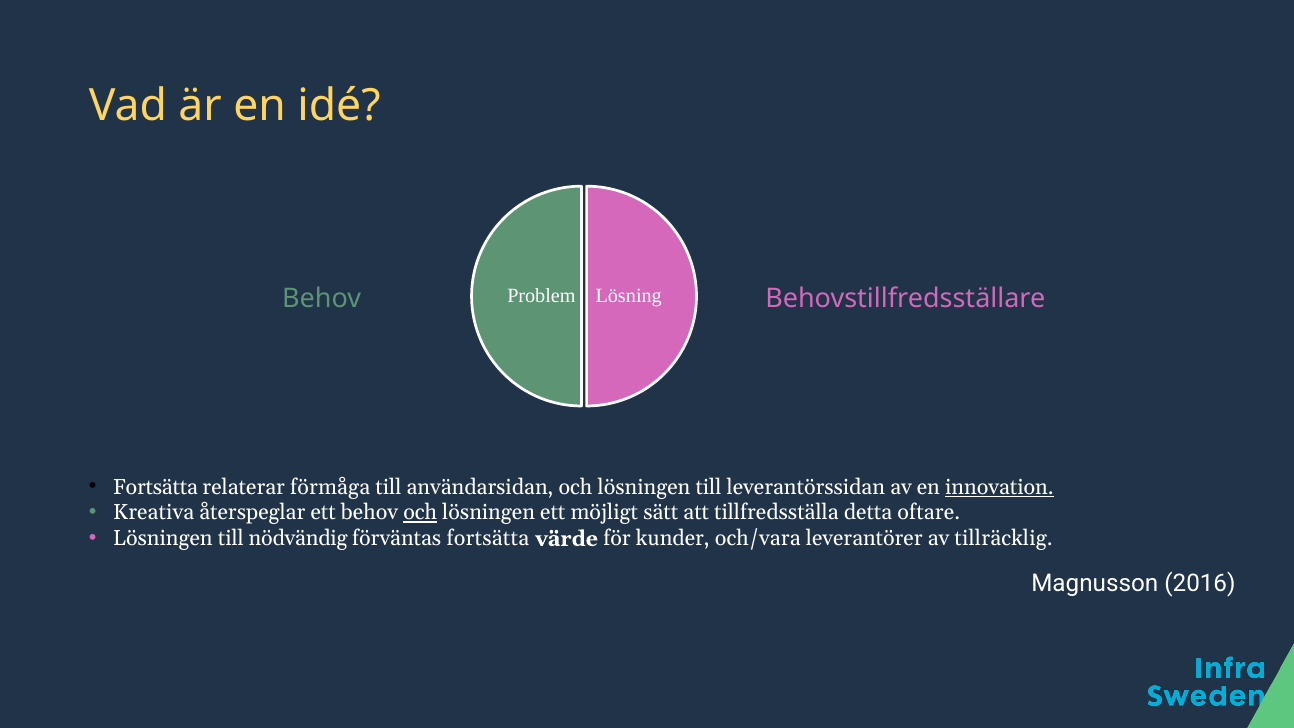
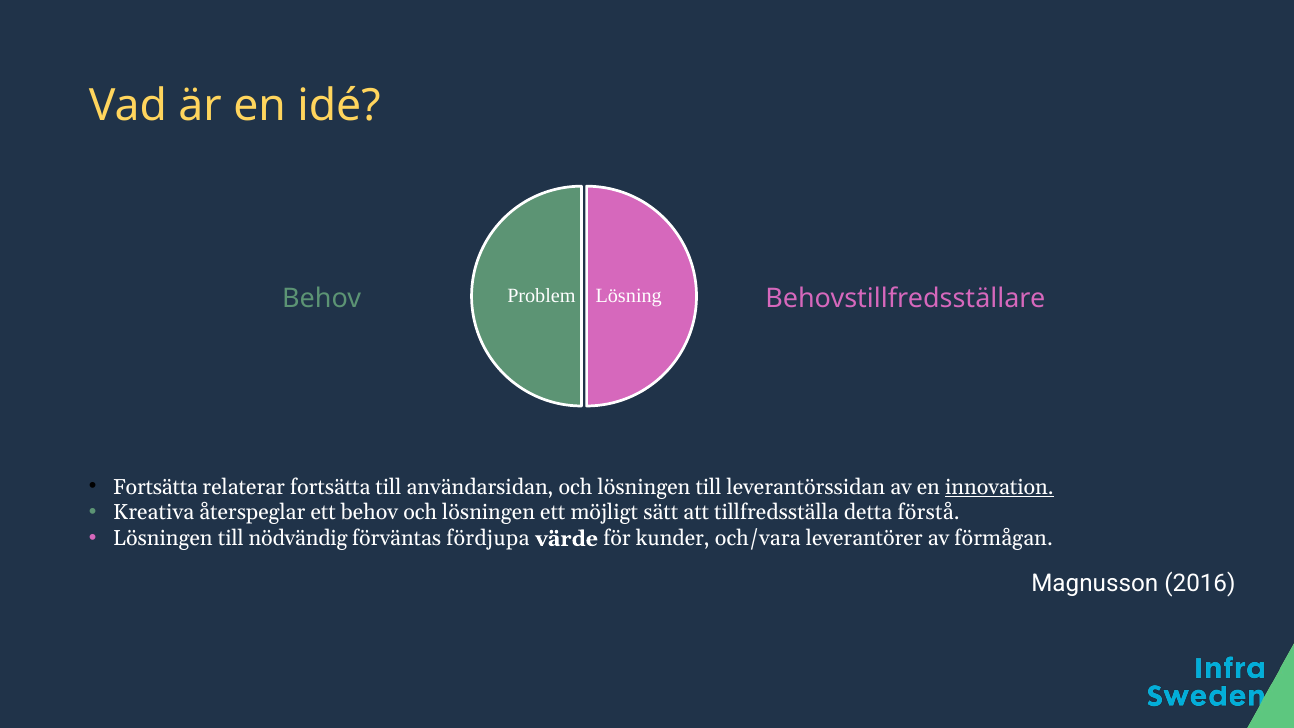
relaterar förmåga: förmåga -> fortsätta
och at (420, 513) underline: present -> none
oftare: oftare -> förstå
förväntas fortsätta: fortsätta -> fördjupa
tillräcklig: tillräcklig -> förmågan
